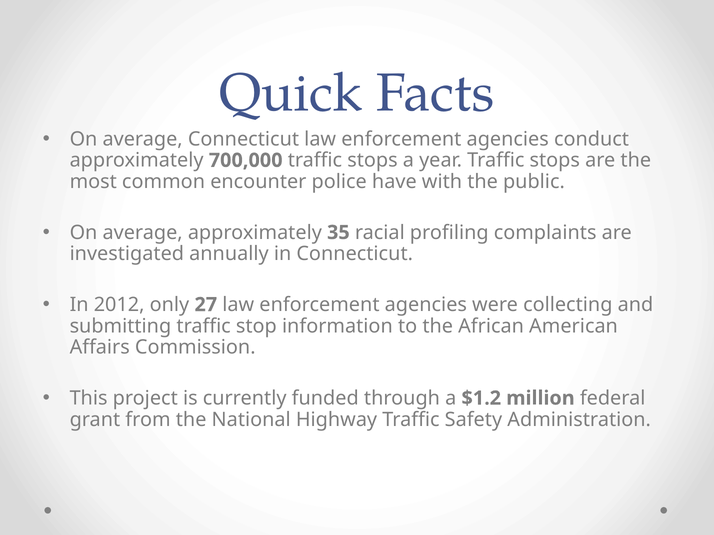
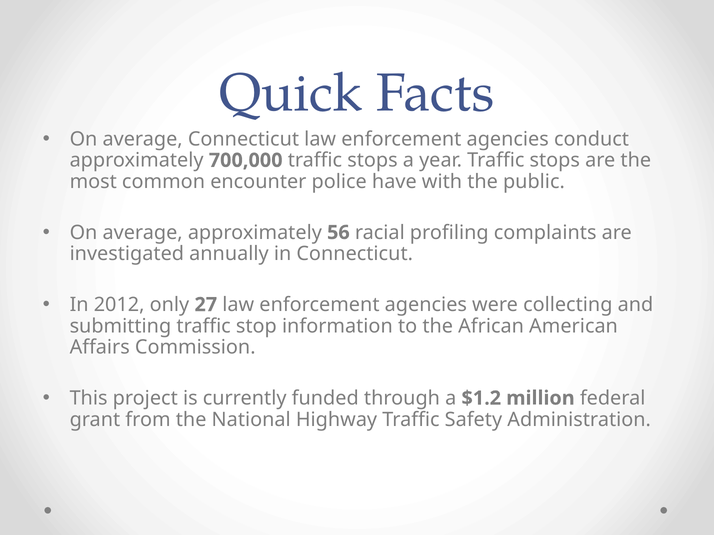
35: 35 -> 56
